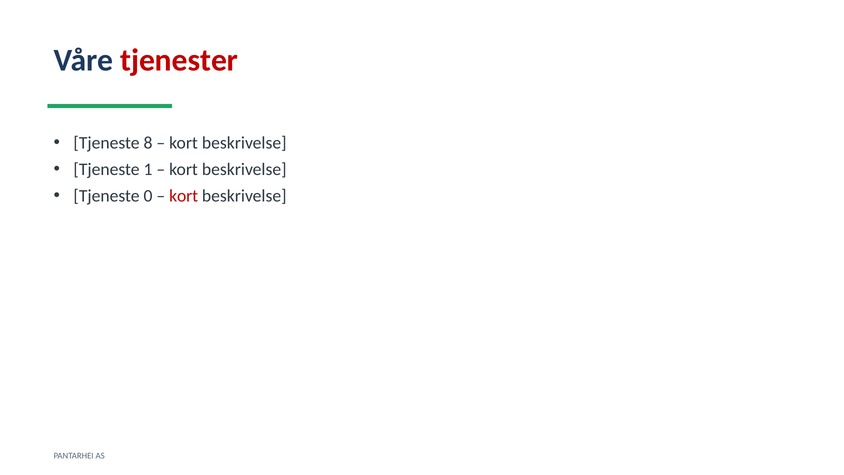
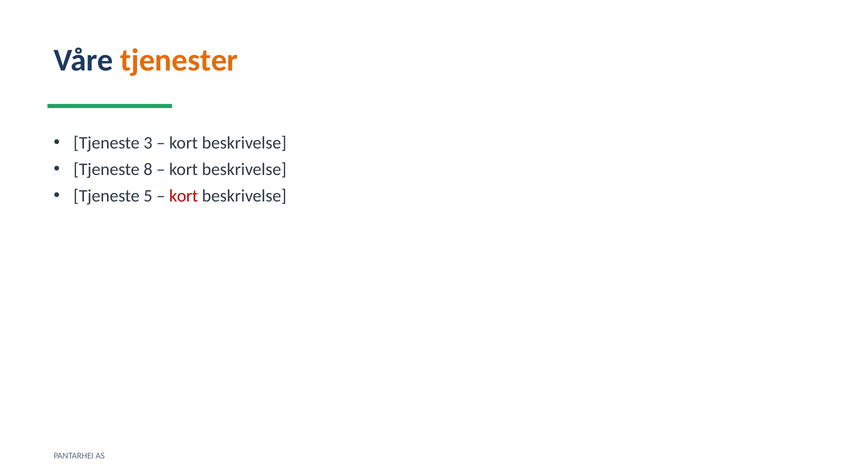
tjenester colour: red -> orange
8: 8 -> 3
1: 1 -> 8
0: 0 -> 5
